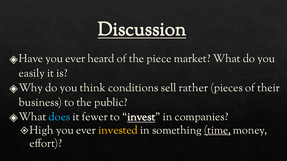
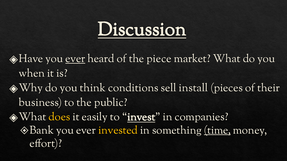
ever at (75, 59) underline: none -> present
easily: easily -> when
rather: rather -> install
does colour: light blue -> yellow
fewer: fewer -> easily
High: High -> Bank
